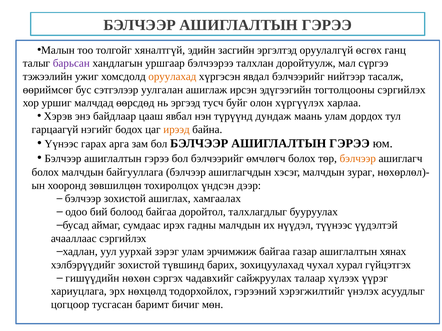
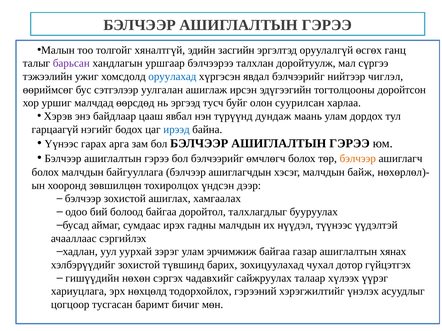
оруулахад colour: orange -> blue
тасалж: тасалж -> чиглэл
тогтолцооны сэргийлэх: сэргийлэх -> доройтсон
хүргүүлэх: хүргүүлэх -> суурилсан
ирээд colour: orange -> blue
зураг: зураг -> байж
хурал: хурал -> дотор
